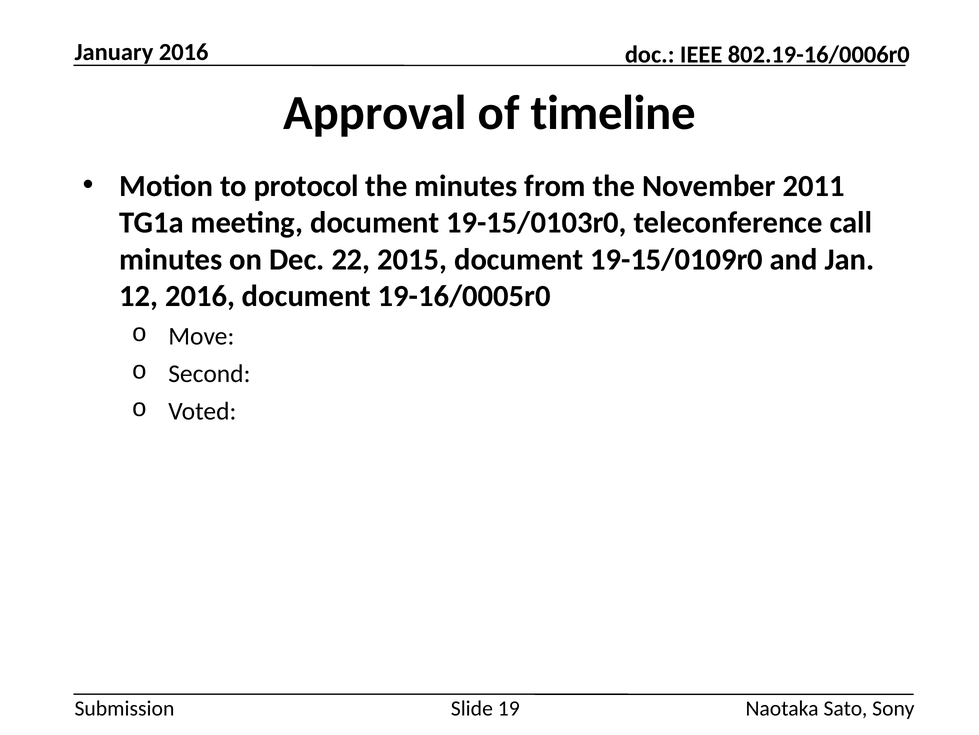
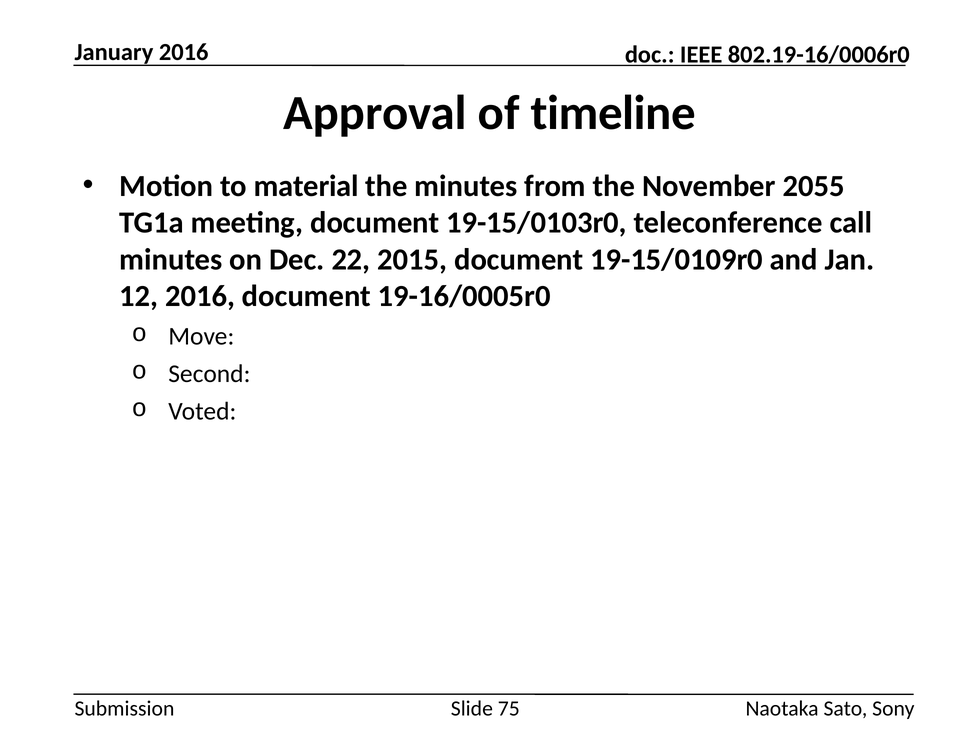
protocol: protocol -> material
2011: 2011 -> 2055
19: 19 -> 75
